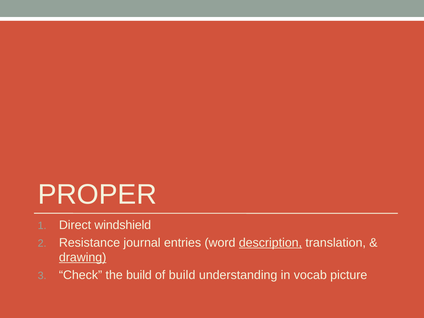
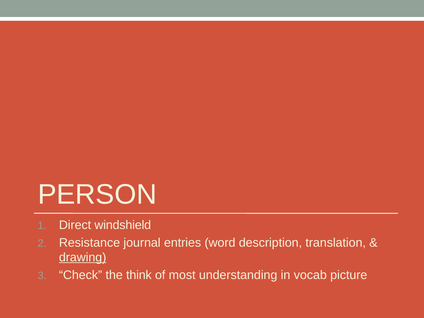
PROPER: PROPER -> PERSON
description underline: present -> none
the build: build -> think
of build: build -> most
